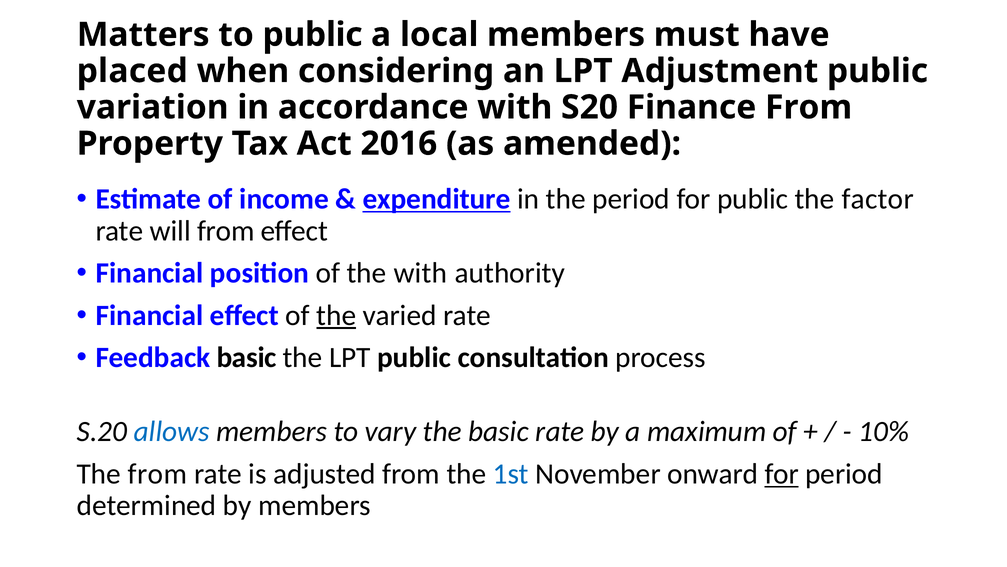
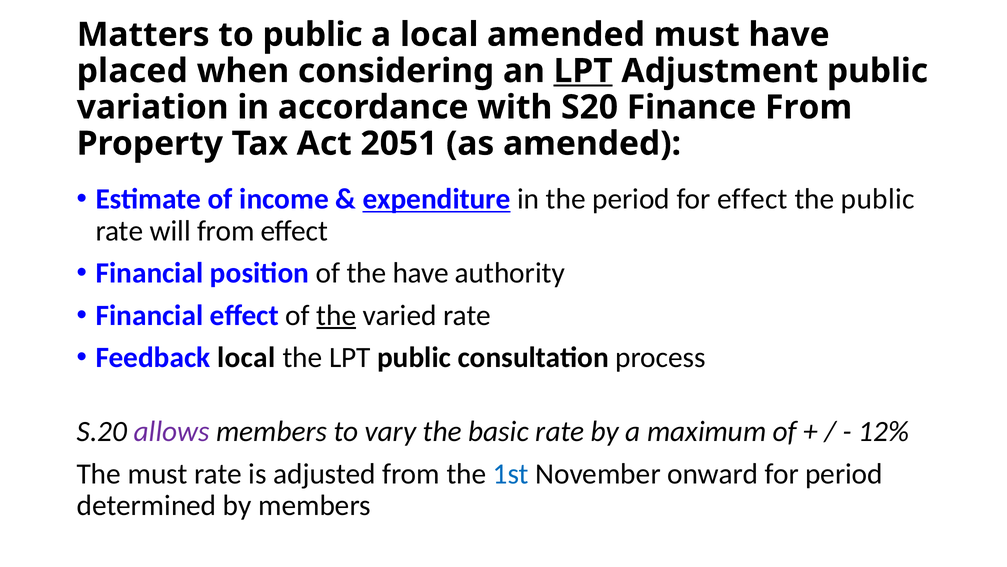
local members: members -> amended
LPT at (583, 71) underline: none -> present
2016: 2016 -> 2051
for public: public -> effect
the factor: factor -> public
the with: with -> have
Feedback basic: basic -> local
allows colour: blue -> purple
10%: 10% -> 12%
The from: from -> must
for at (782, 474) underline: present -> none
